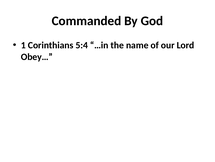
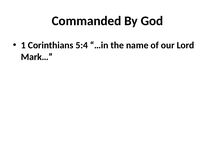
Obey…: Obey… -> Mark…
